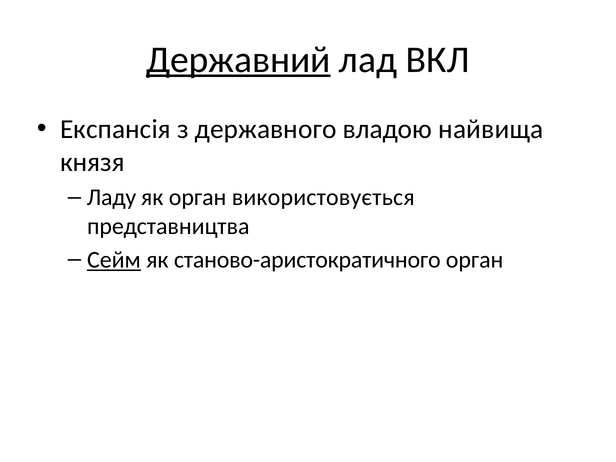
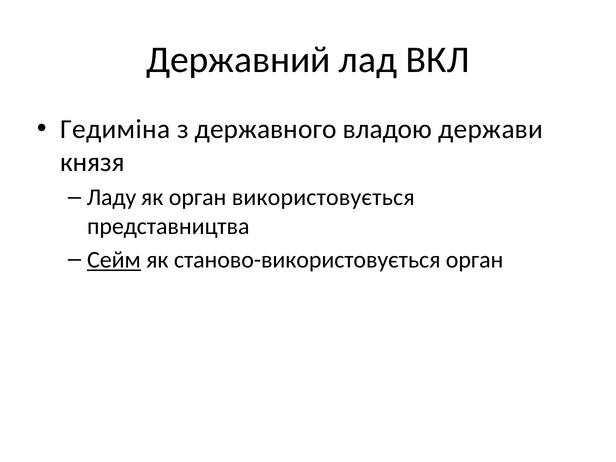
Державний underline: present -> none
Експансія: Експансія -> Гедиміна
найвища: найвища -> держави
станово-аристократичного: станово-аристократичного -> станово-використовується
